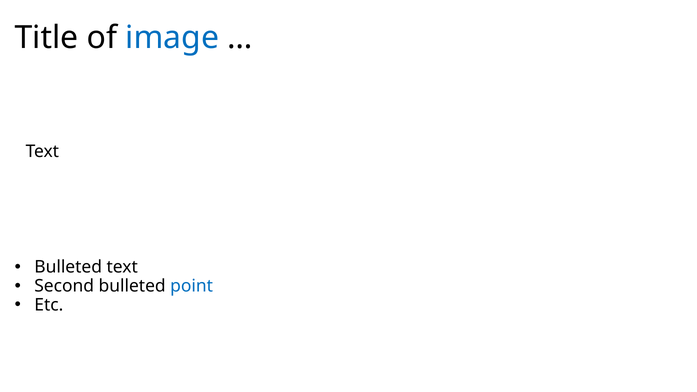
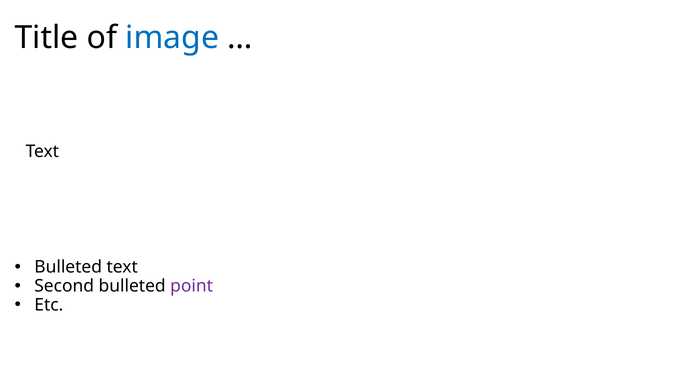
point colour: blue -> purple
